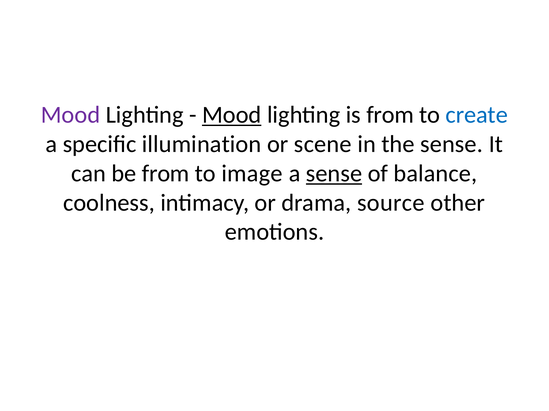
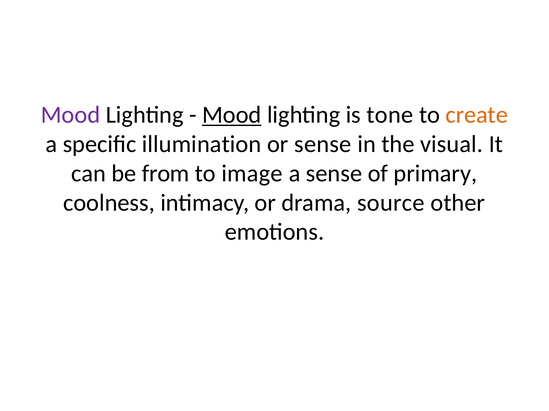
is from: from -> tone
create colour: blue -> orange
or scene: scene -> sense
the sense: sense -> visual
sense at (334, 174) underline: present -> none
balance: balance -> primary
